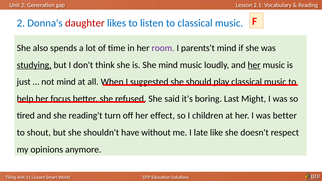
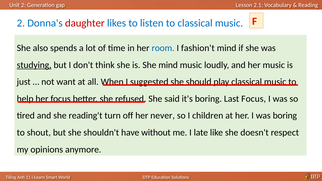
room colour: purple -> blue
parents't: parents't -> fashion't
her at (254, 65) underline: present -> none
not mind: mind -> want
Last Might: Might -> Focus
effect: effect -> never
was better: better -> boring
